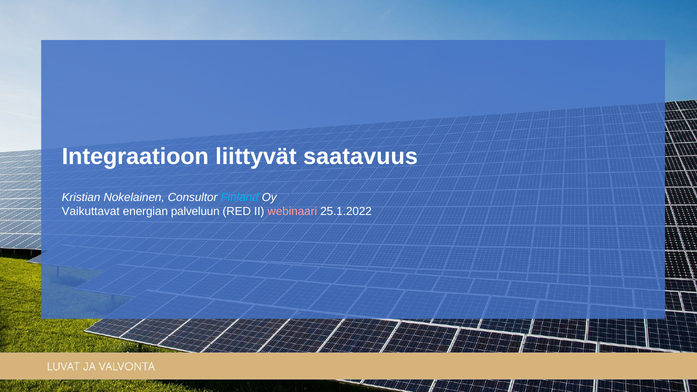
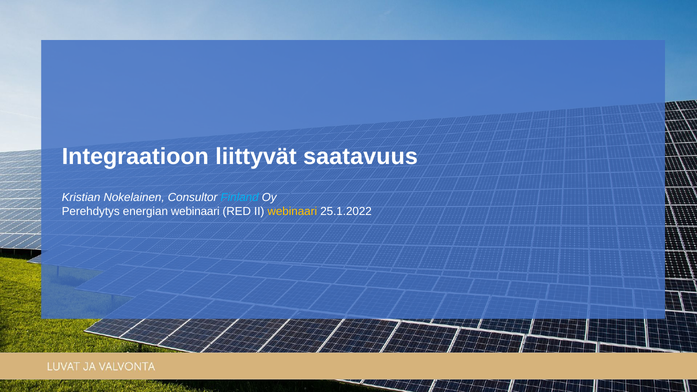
Vaikuttavat: Vaikuttavat -> Perehdytys
energian palveluun: palveluun -> webinaari
webinaari at (292, 212) colour: pink -> yellow
